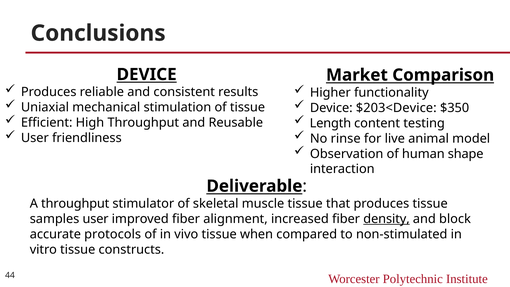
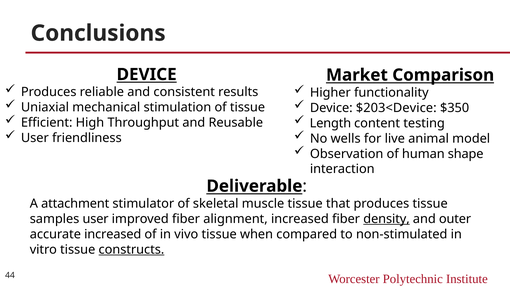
rinse: rinse -> wells
A throughput: throughput -> attachment
block: block -> outer
accurate protocols: protocols -> increased
constructs underline: none -> present
